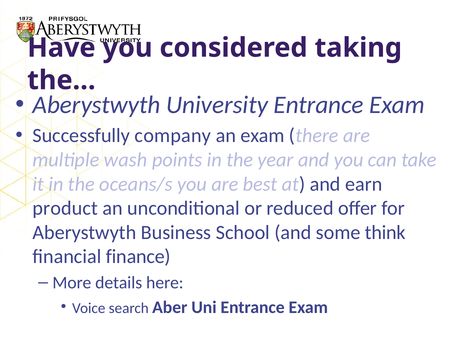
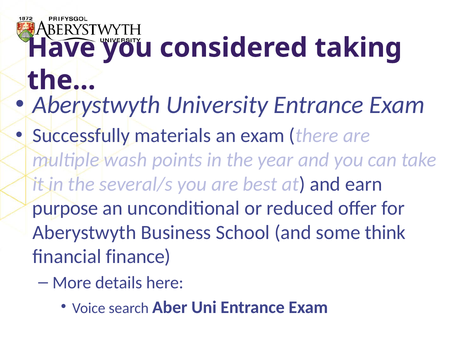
company: company -> materials
oceans/s: oceans/s -> several/s
product: product -> purpose
